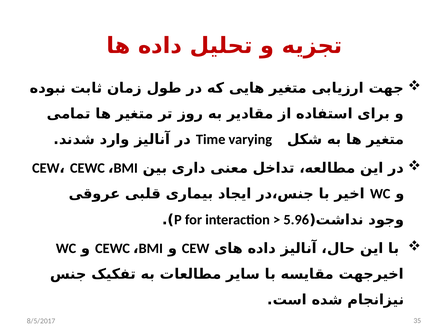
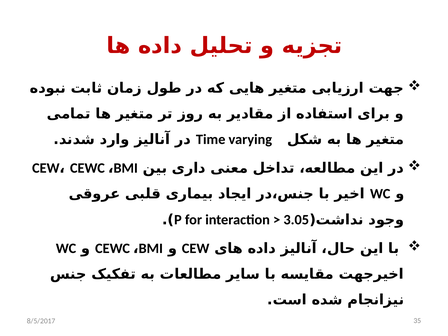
5.96: 5.96 -> 3.05
